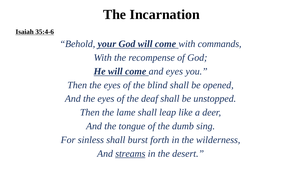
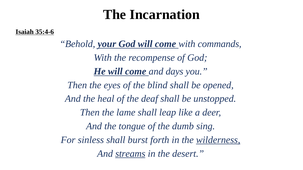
and eyes: eyes -> days
And the eyes: eyes -> heal
wilderness underline: none -> present
